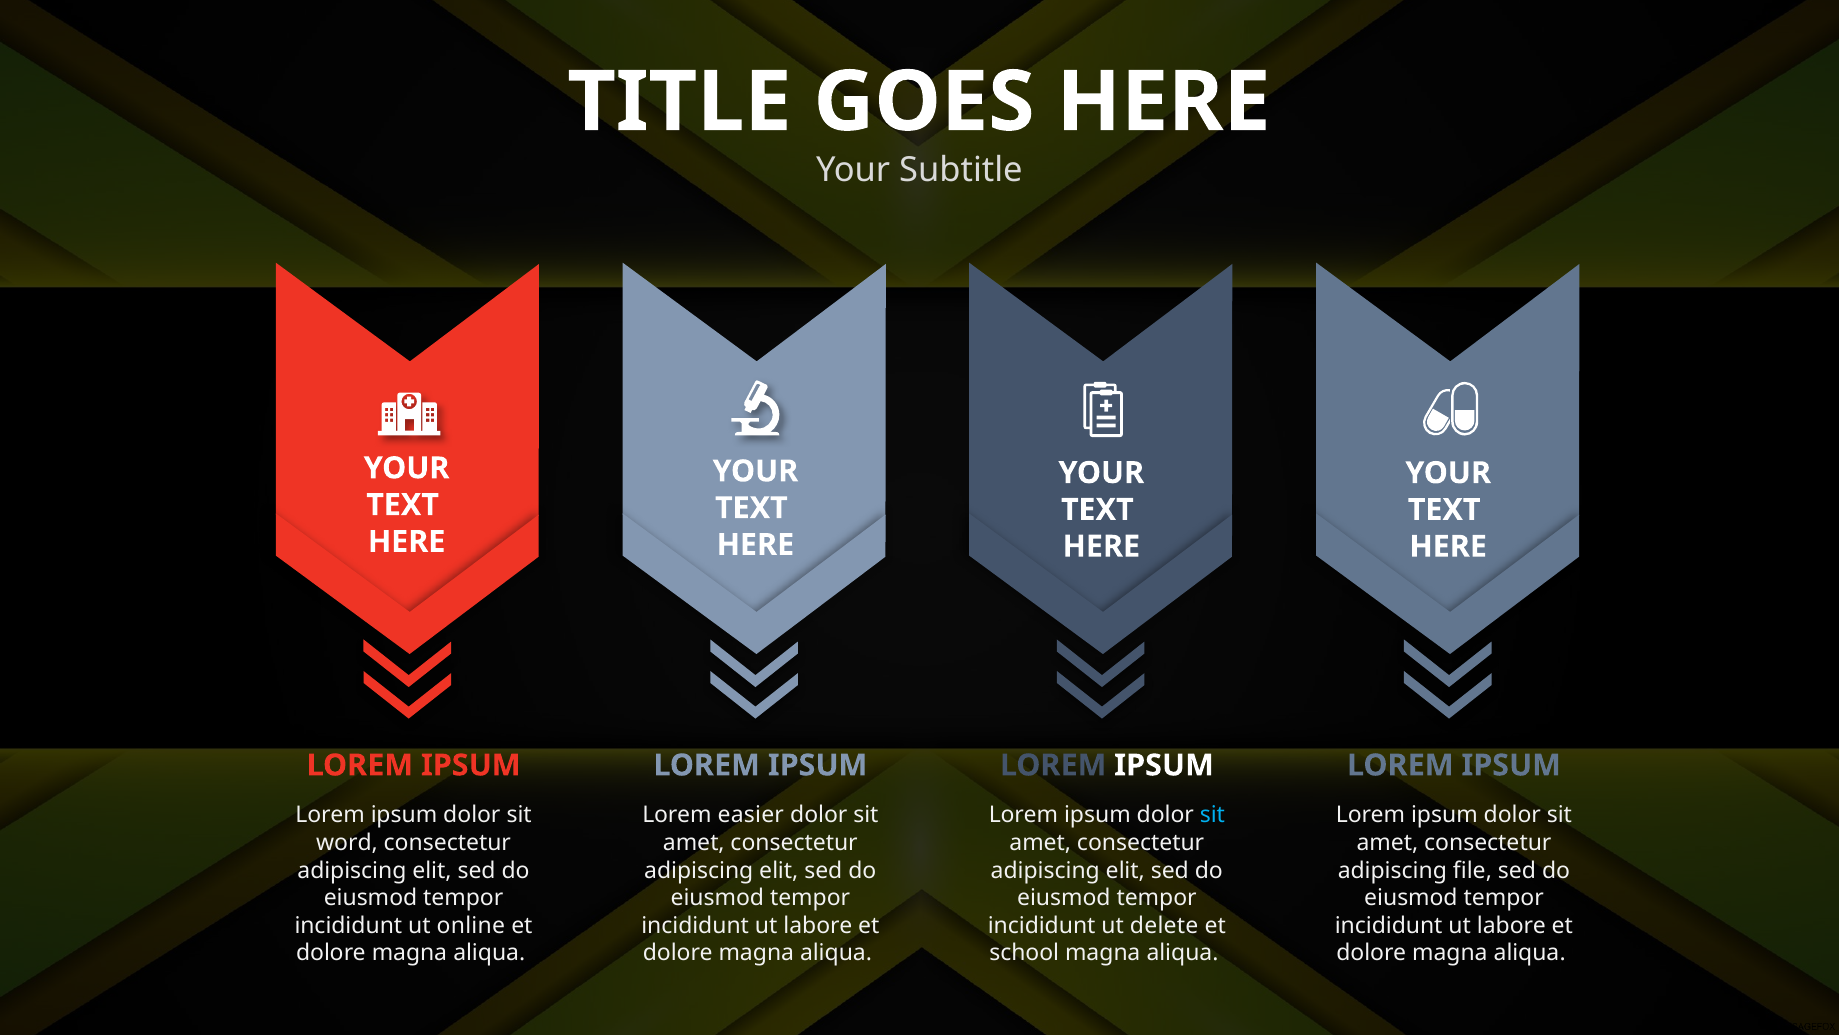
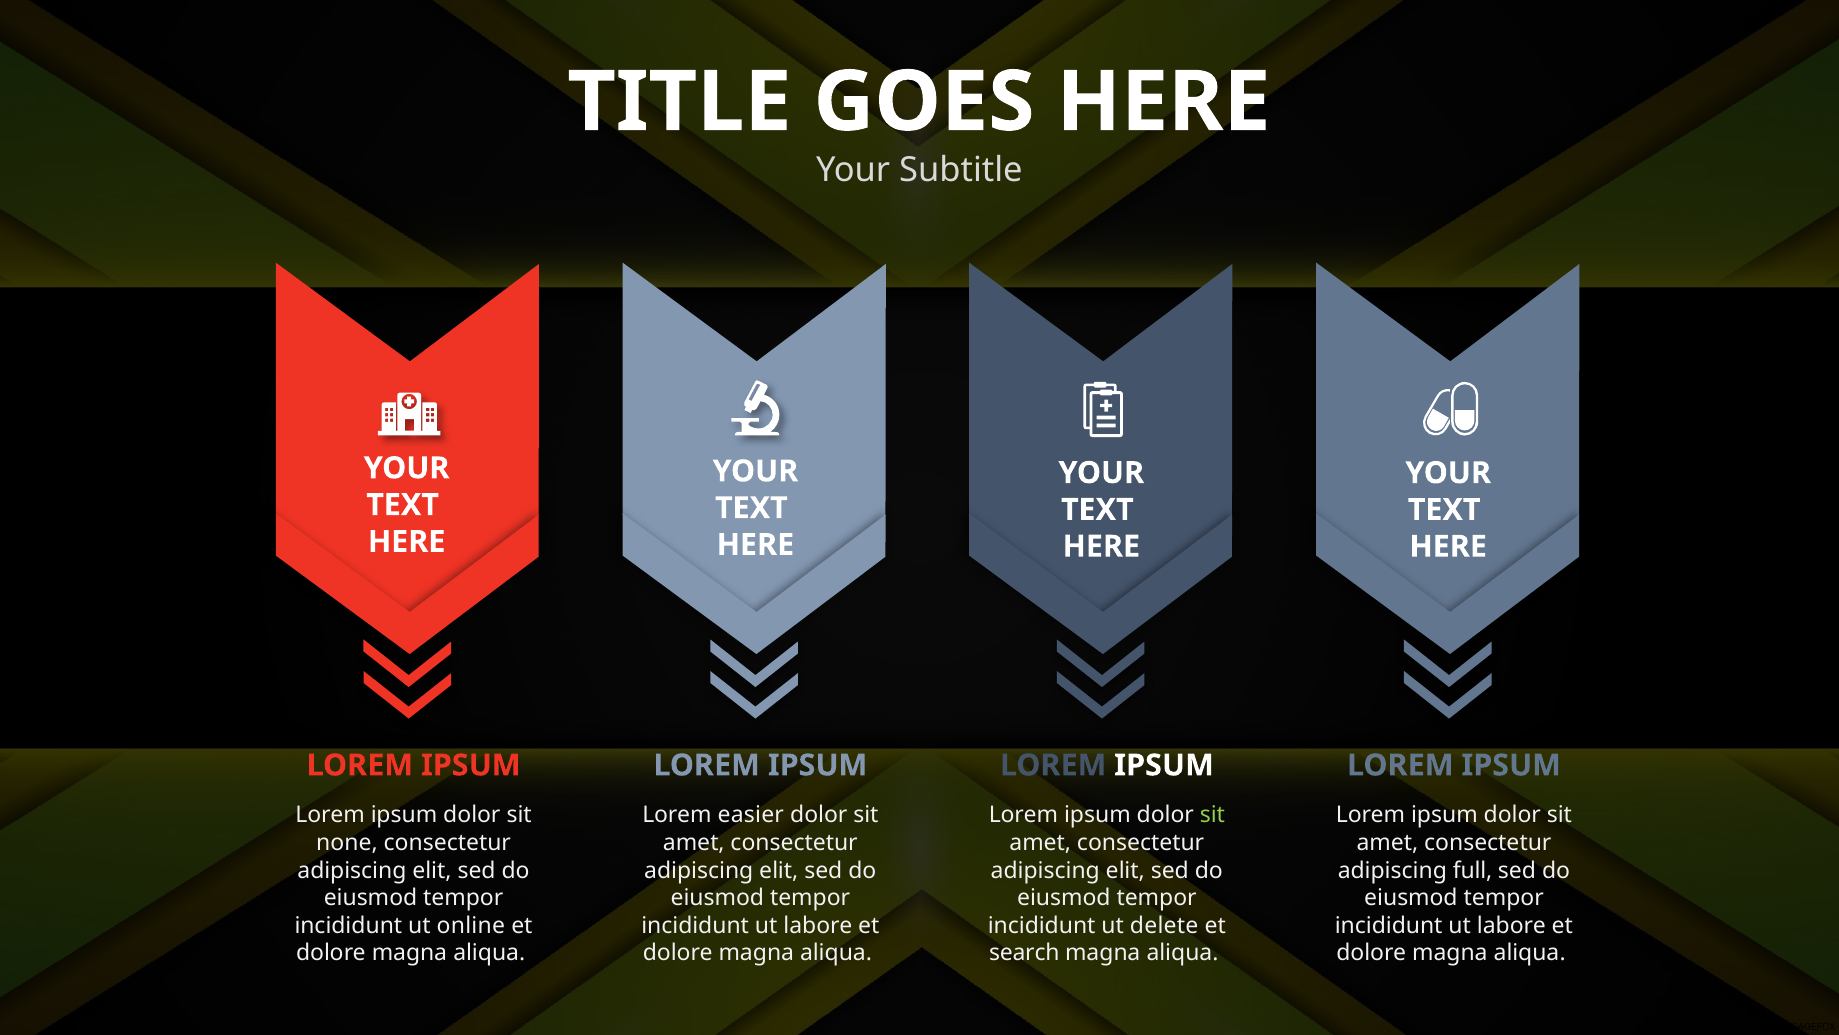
sit at (1212, 815) colour: light blue -> light green
word: word -> none
file: file -> full
school: school -> search
